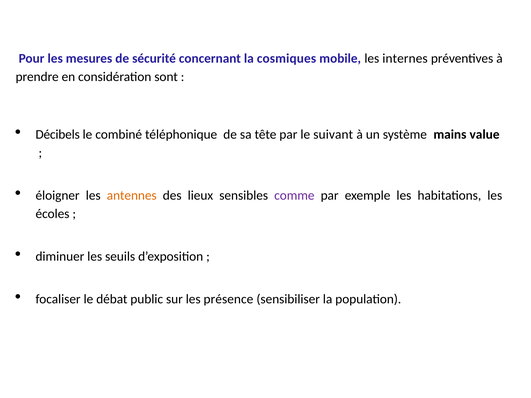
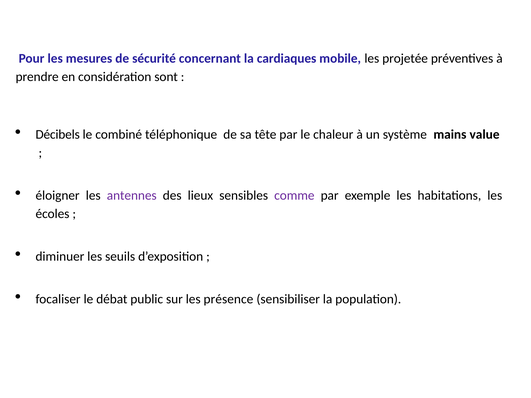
cosmiques: cosmiques -> cardiaques
internes: internes -> projetée
suivant: suivant -> chaleur
antennes colour: orange -> purple
